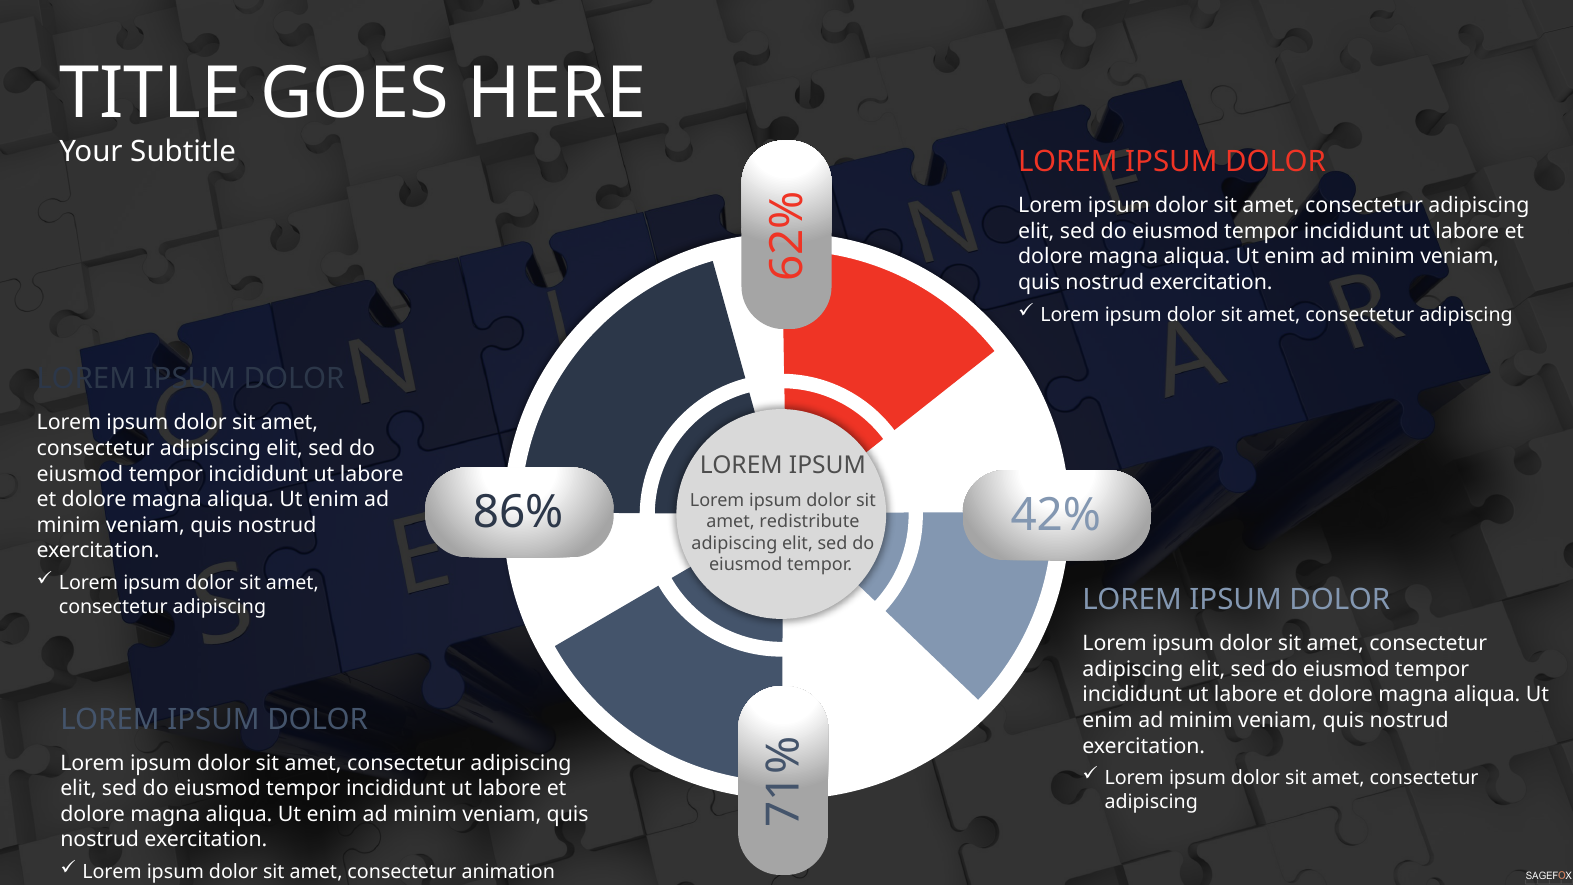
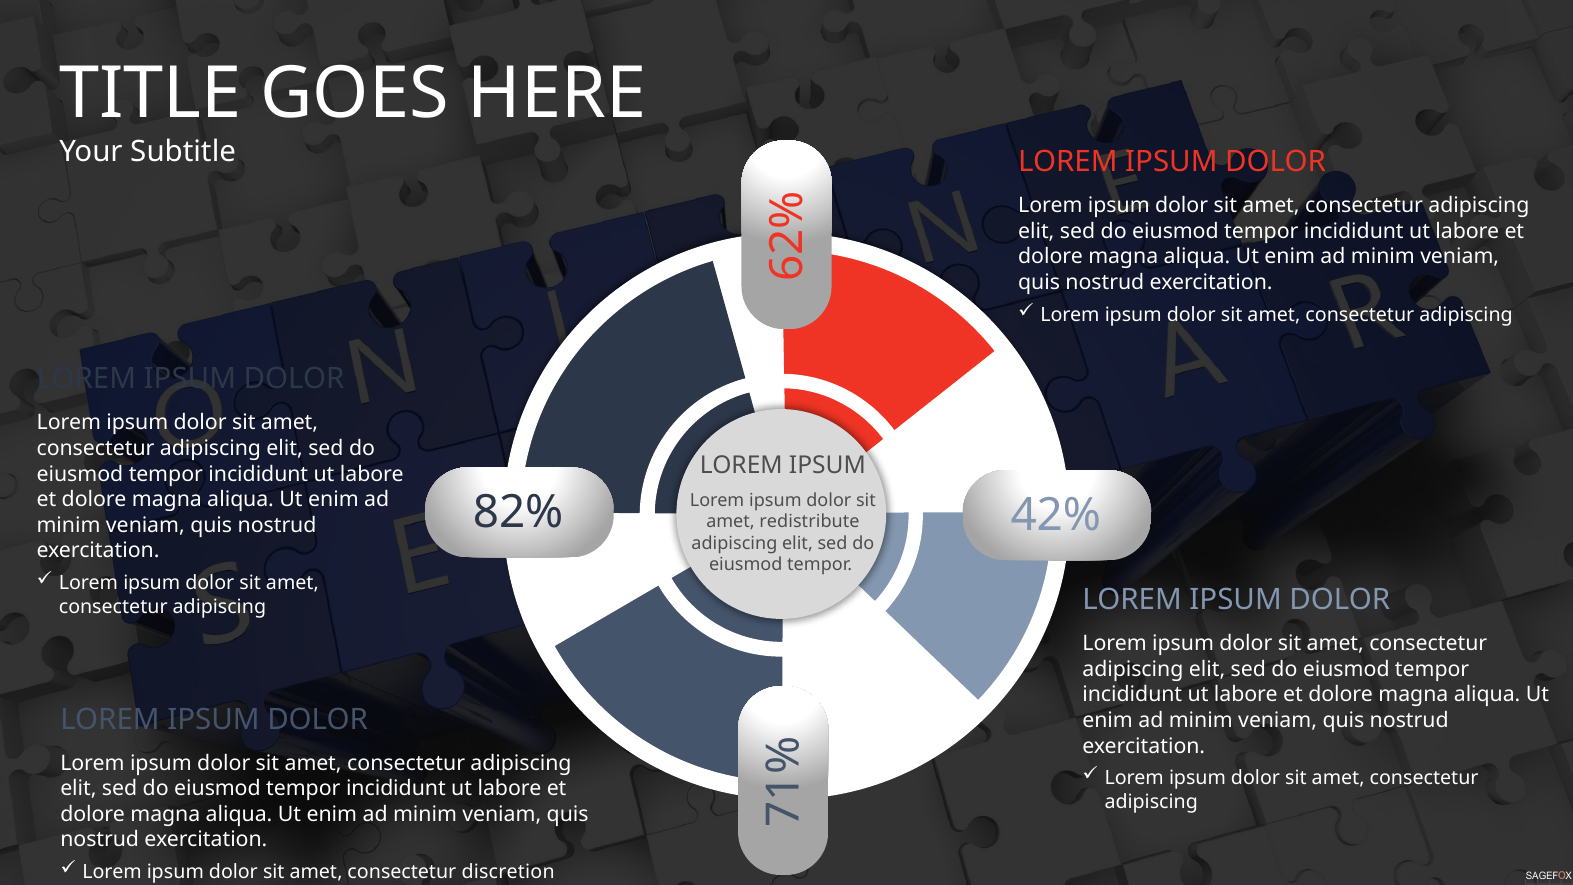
86%: 86% -> 82%
animation: animation -> discretion
